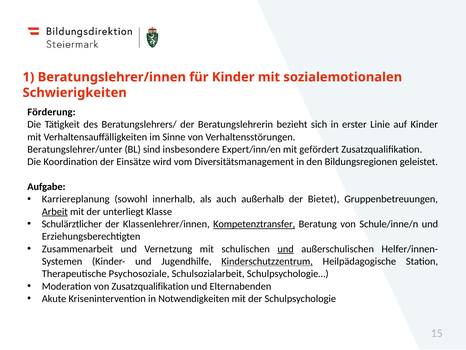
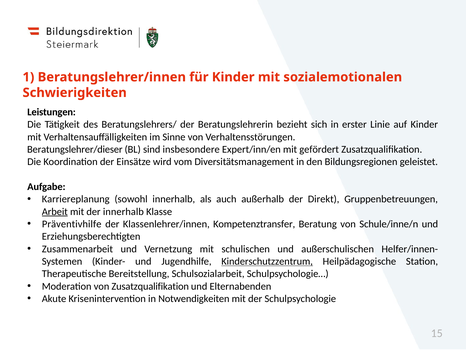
Förderung: Förderung -> Leistungen
Beratungslehrer/unter: Beratungslehrer/unter -> Beratungslehrer/dieser
Bietet: Bietet -> Direkt
der unterliegt: unterliegt -> innerhalb
Schulärztlicher: Schulärztlicher -> Präventivhilfe
Kompetenztransfer underline: present -> none
und at (286, 249) underline: present -> none
Psychosoziale: Psychosoziale -> Bereitstellung
